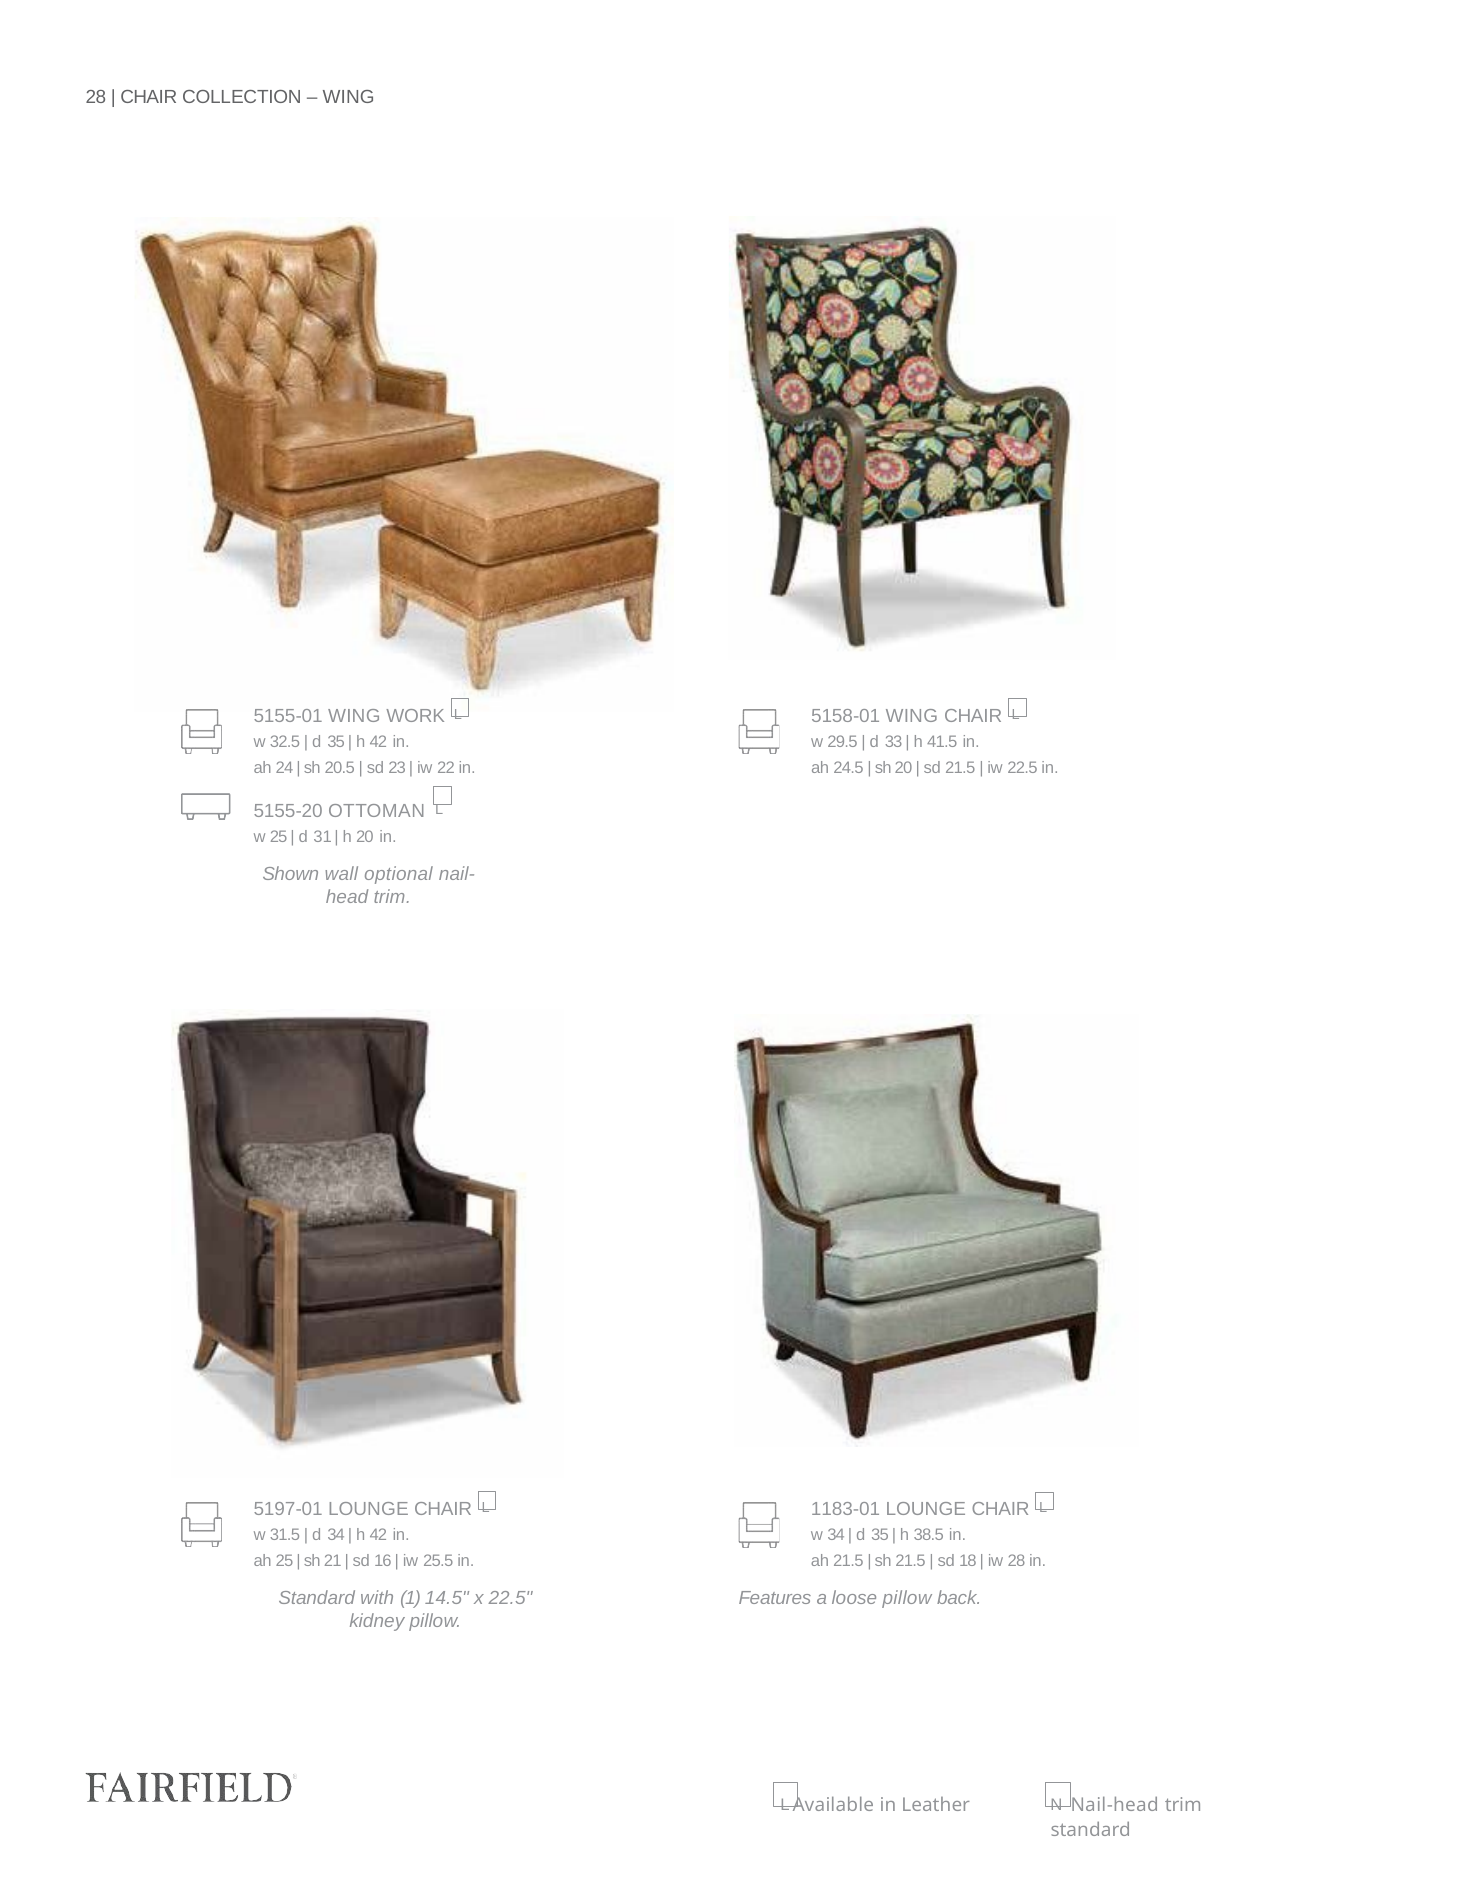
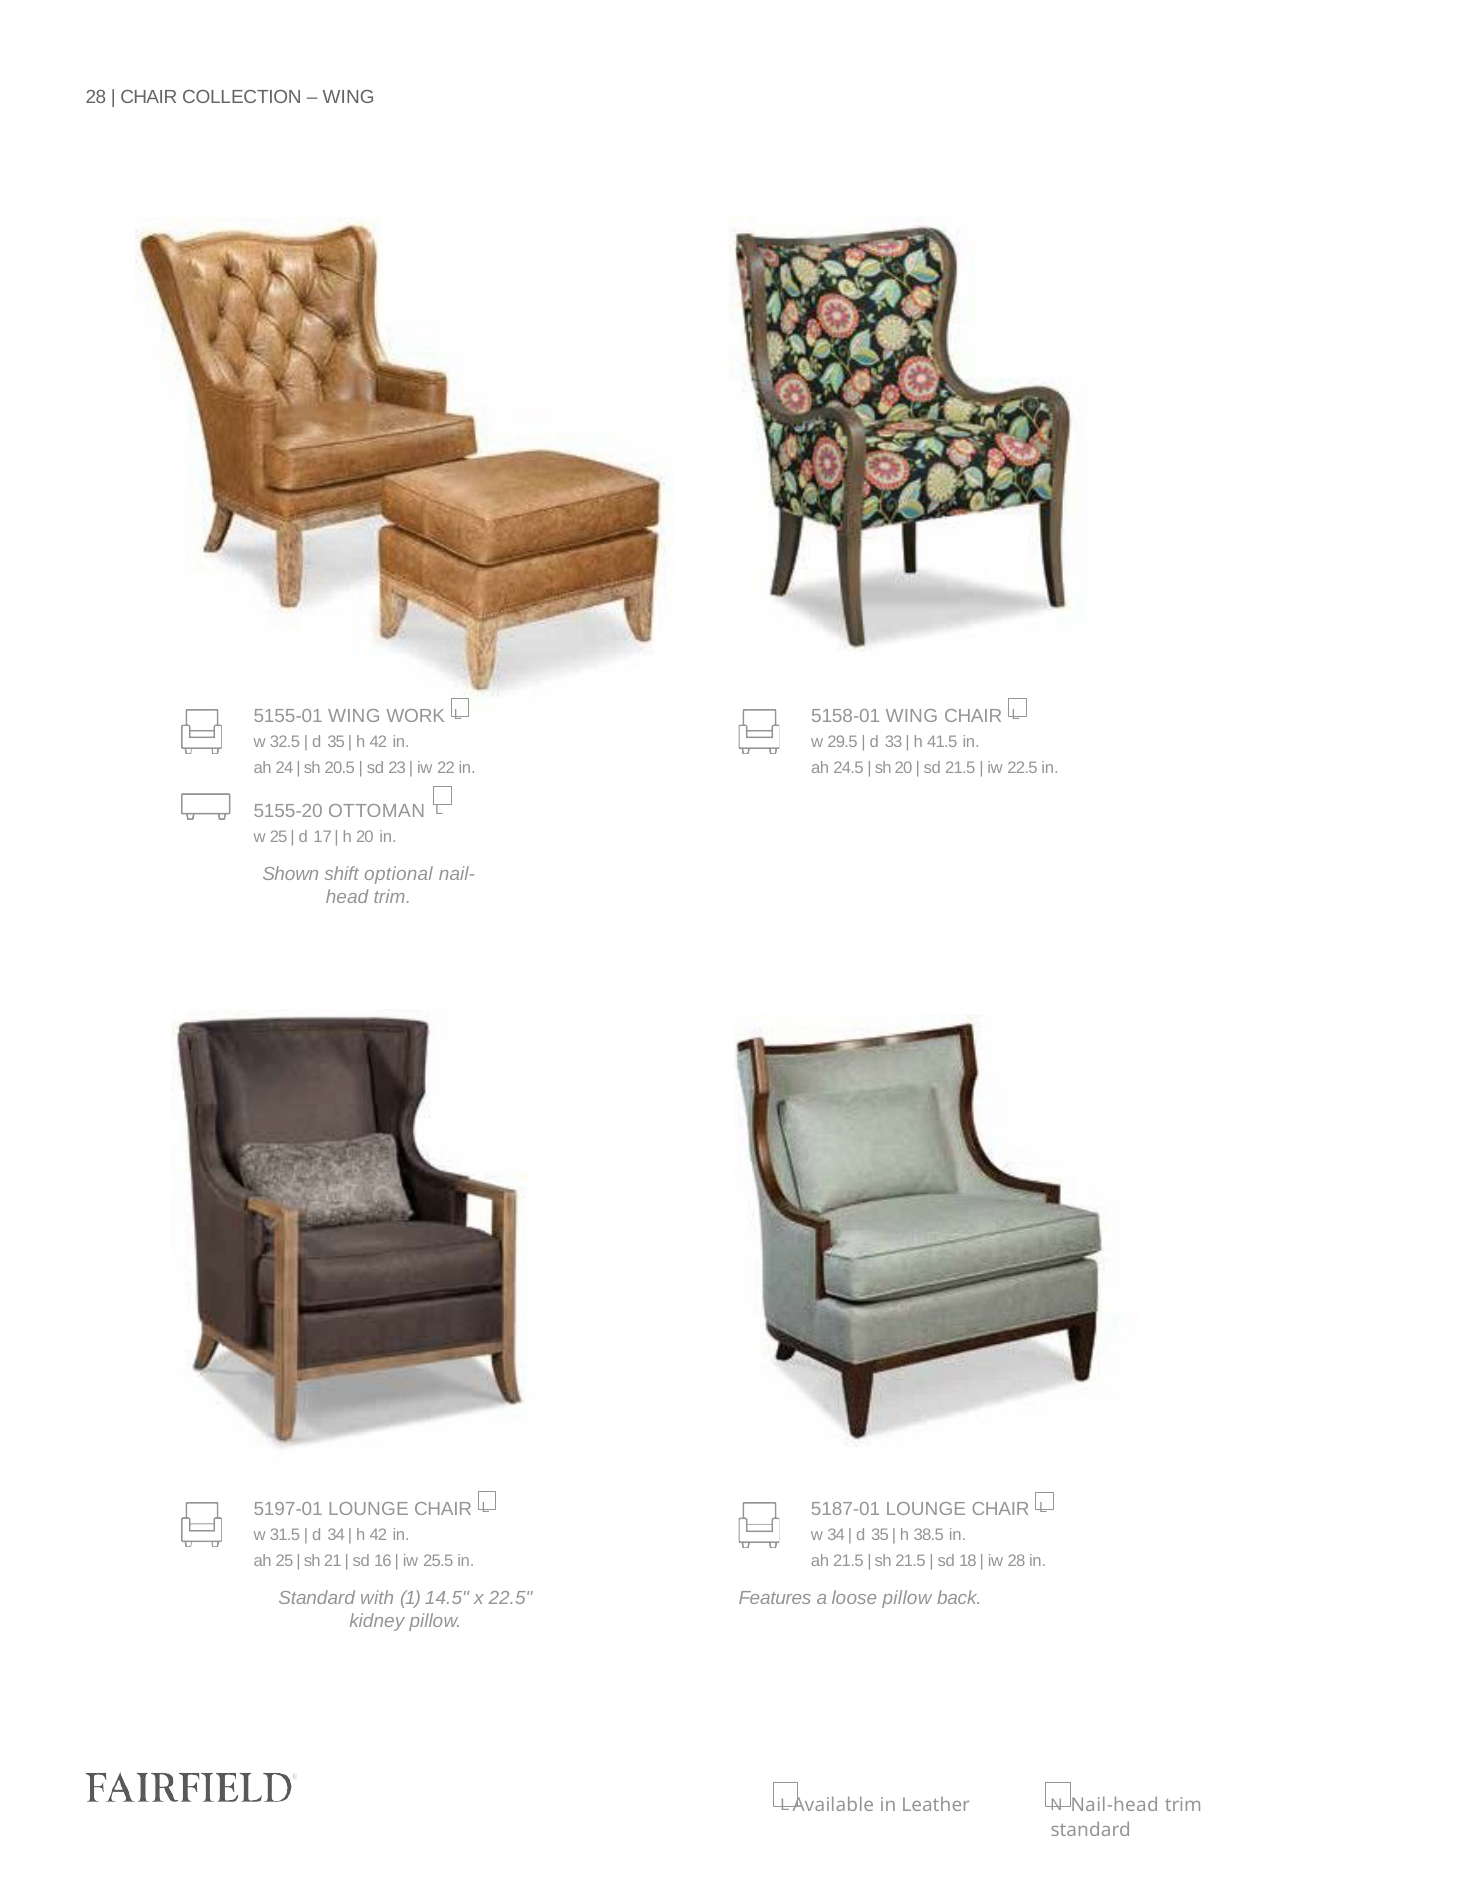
31: 31 -> 17
wall: wall -> shift
1183-01: 1183-01 -> 5187-01
